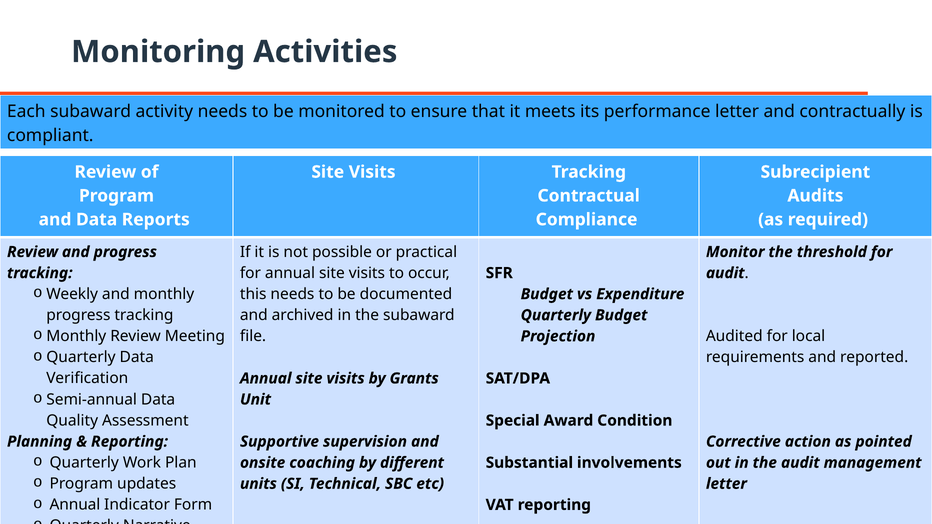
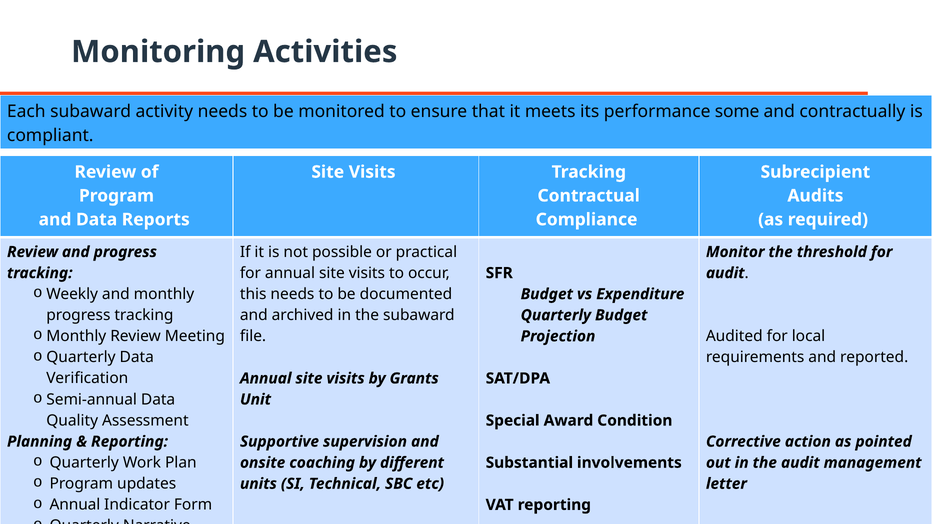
performance letter: letter -> some
